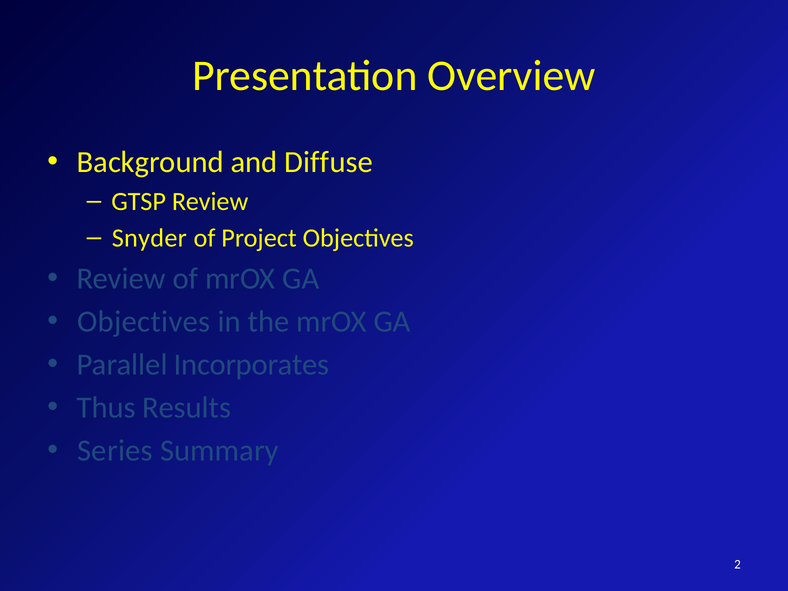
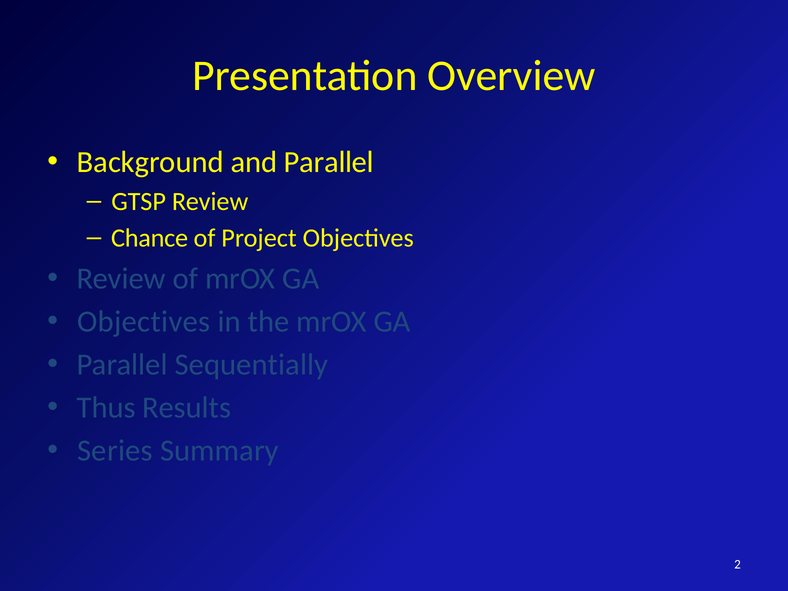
and Diffuse: Diffuse -> Parallel
Snyder: Snyder -> Chance
Incorporates: Incorporates -> Sequentially
